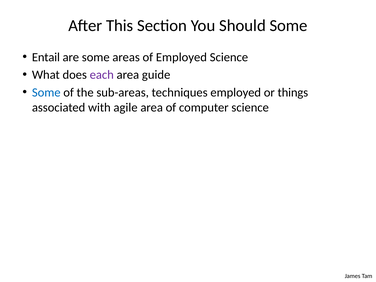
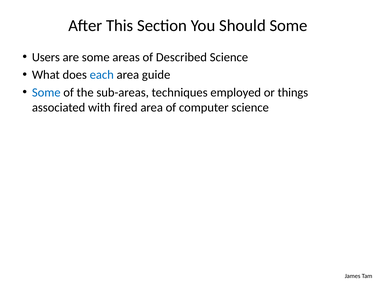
Entail: Entail -> Users
of Employed: Employed -> Described
each colour: purple -> blue
agile: agile -> fired
